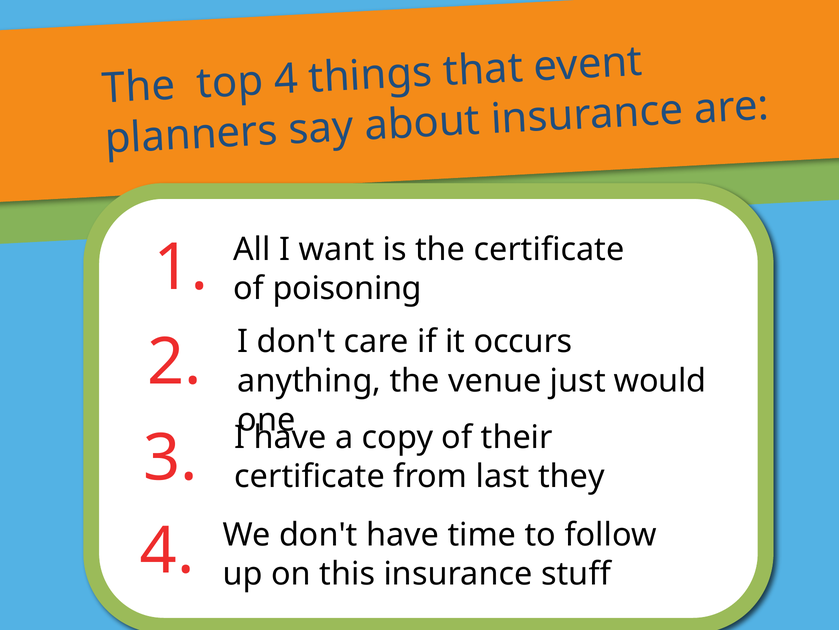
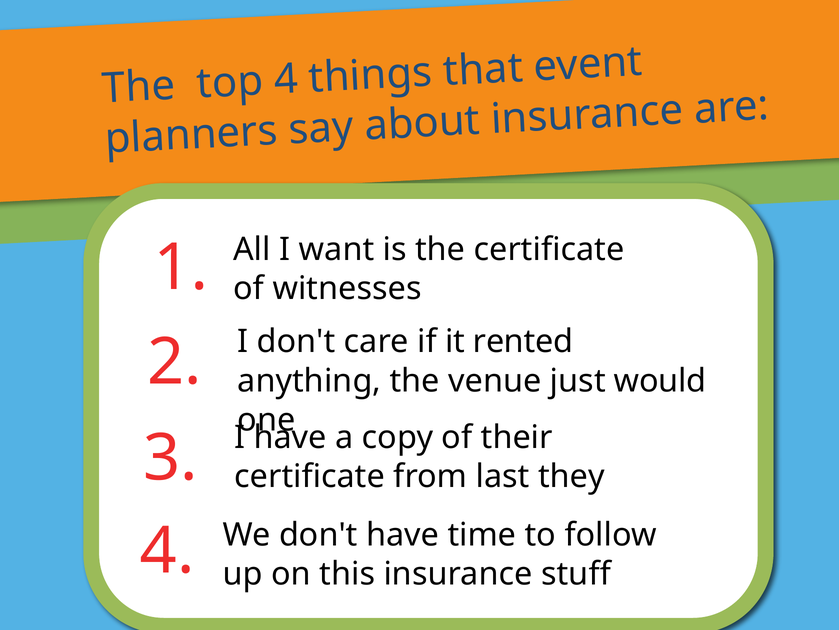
poisoning: poisoning -> witnesses
occurs: occurs -> rented
